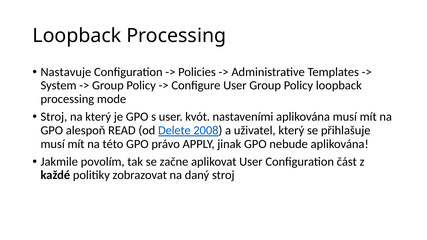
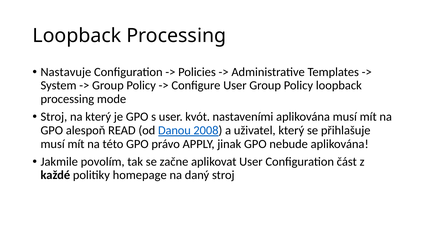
Delete: Delete -> Danou
zobrazovat: zobrazovat -> homepage
